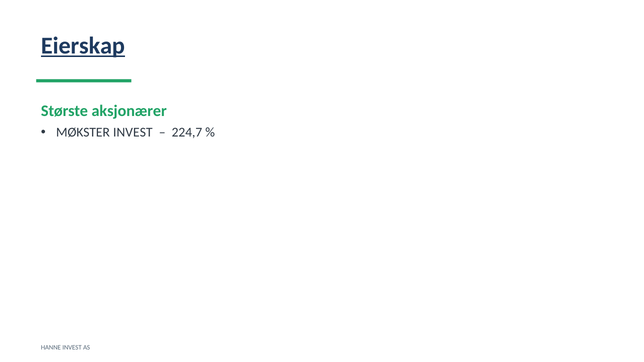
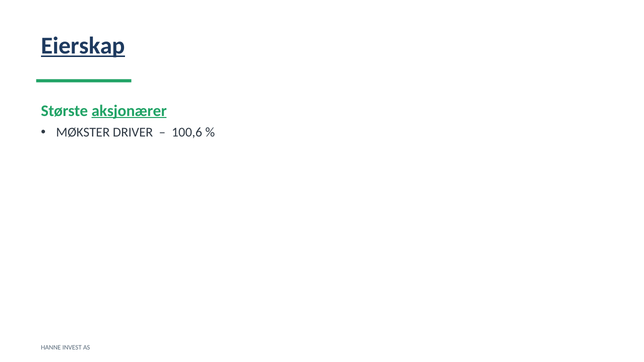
aksjonærer underline: none -> present
MØKSTER INVEST: INVEST -> DRIVER
224,7: 224,7 -> 100,6
